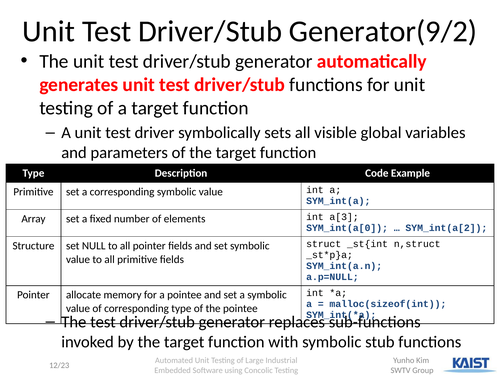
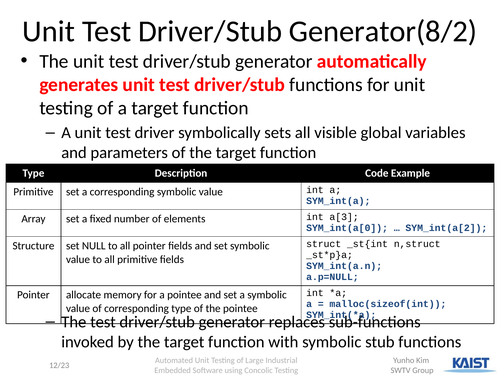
Generator(9/2: Generator(9/2 -> Generator(8/2
